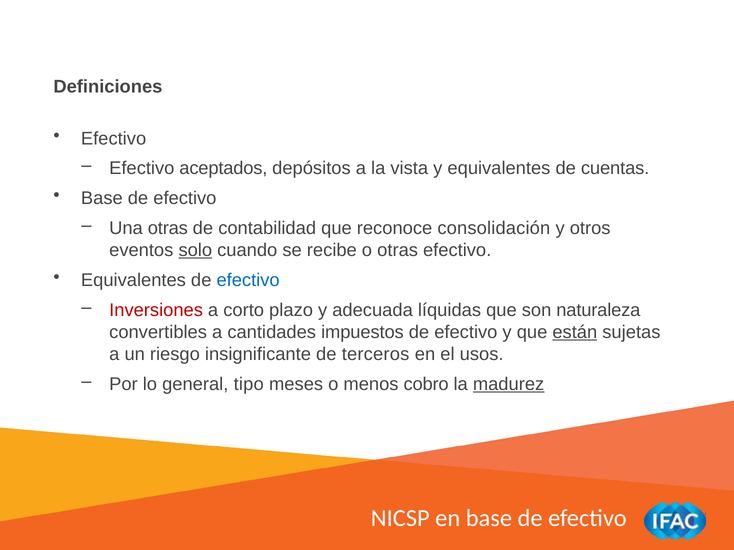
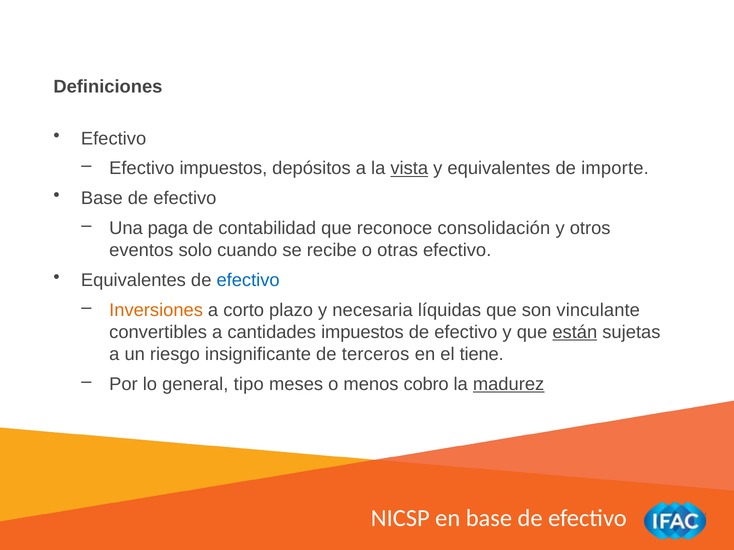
Efectivo aceptados: aceptados -> impuestos
vista underline: none -> present
cuentas: cuentas -> importe
Una otras: otras -> paga
solo underline: present -> none
Inversiones colour: red -> orange
adecuada: adecuada -> necesaria
naturaleza: naturaleza -> vinculante
usos: usos -> tiene
